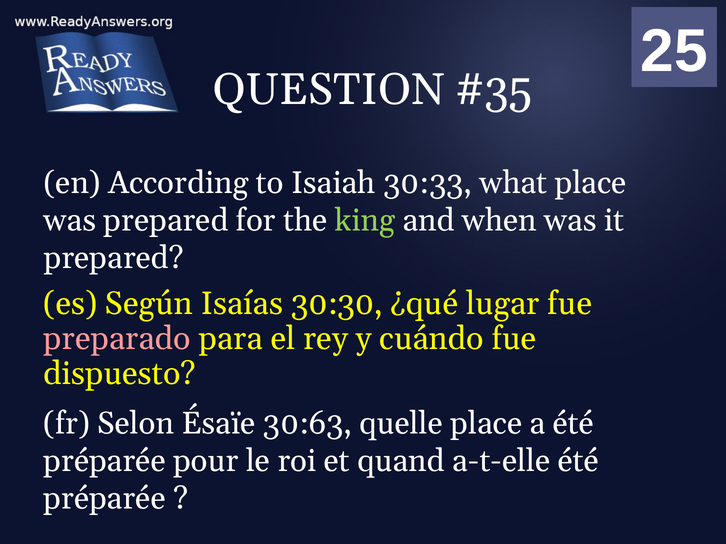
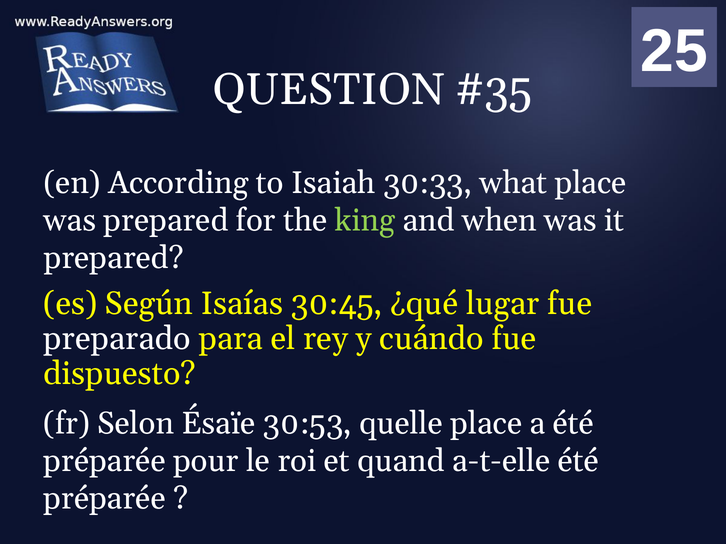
30:30: 30:30 -> 30:45
preparado colour: pink -> white
30:63: 30:63 -> 30:53
